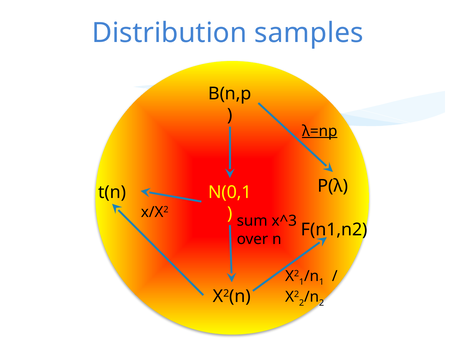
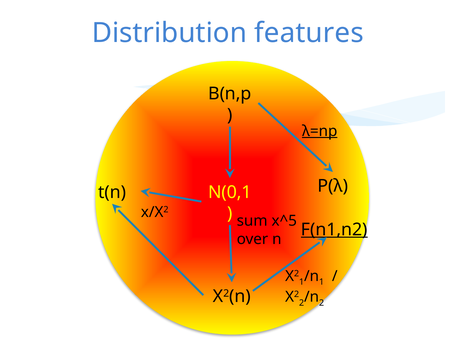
samples: samples -> features
x^3: x^3 -> x^5
F(n1,n2 underline: none -> present
